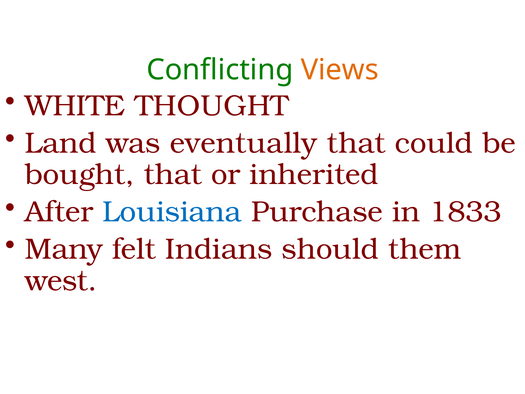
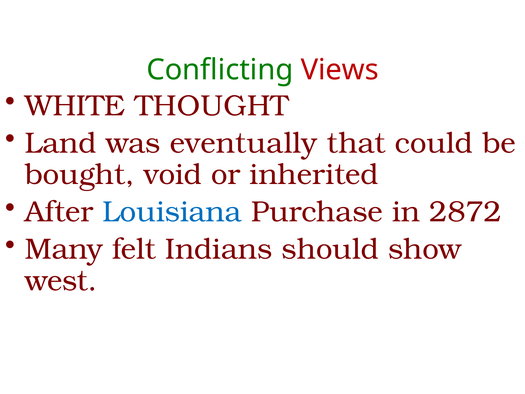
Views colour: orange -> red
bought that: that -> void
1833: 1833 -> 2872
them: them -> show
